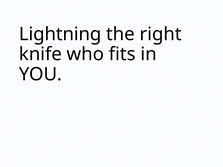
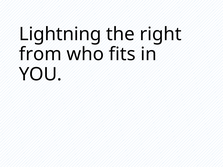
knife: knife -> from
